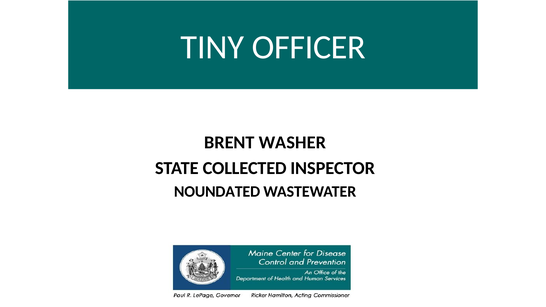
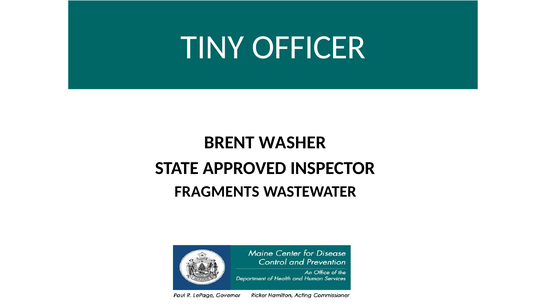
COLLECTED: COLLECTED -> APPROVED
NOUNDATED: NOUNDATED -> FRAGMENTS
